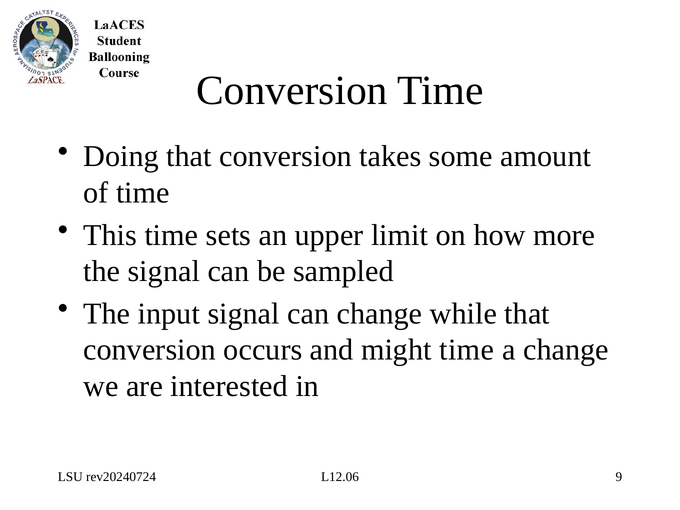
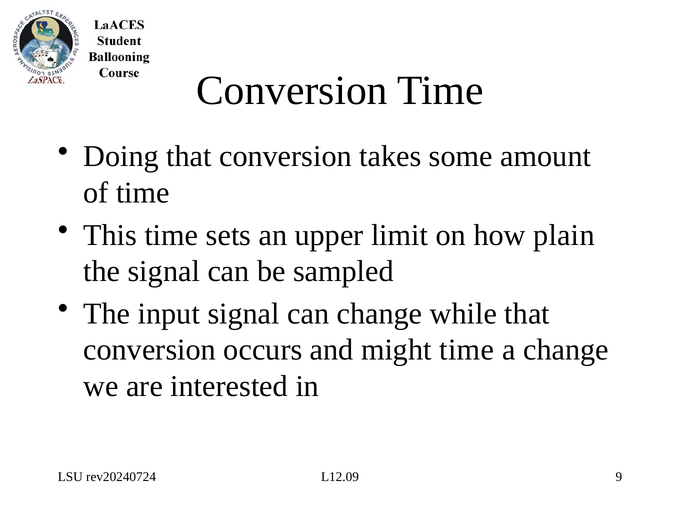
more: more -> plain
L12.06: L12.06 -> L12.09
